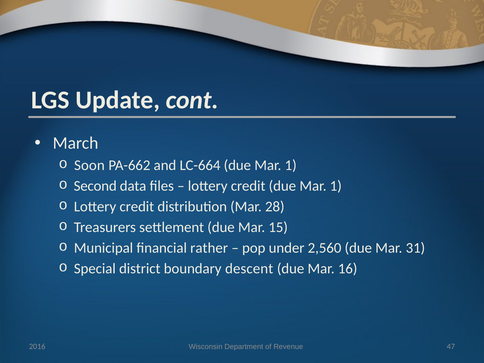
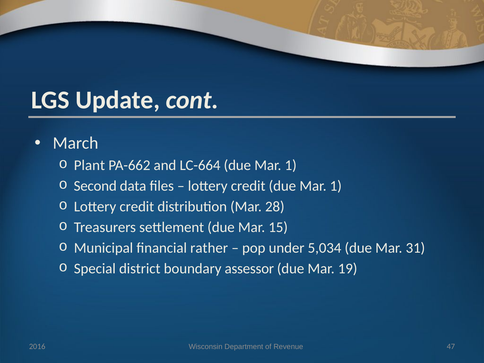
Soon: Soon -> Plant
2,560: 2,560 -> 5,034
descent: descent -> assessor
16: 16 -> 19
